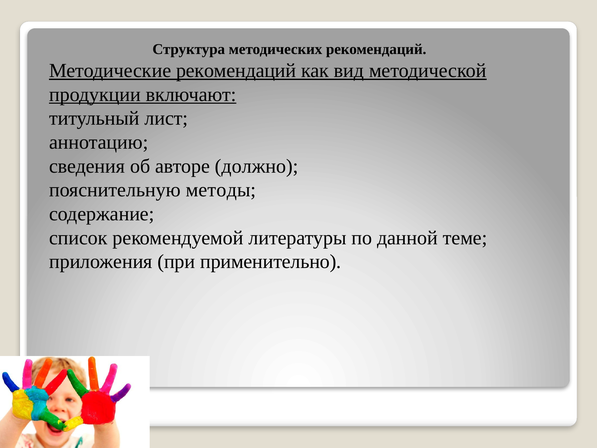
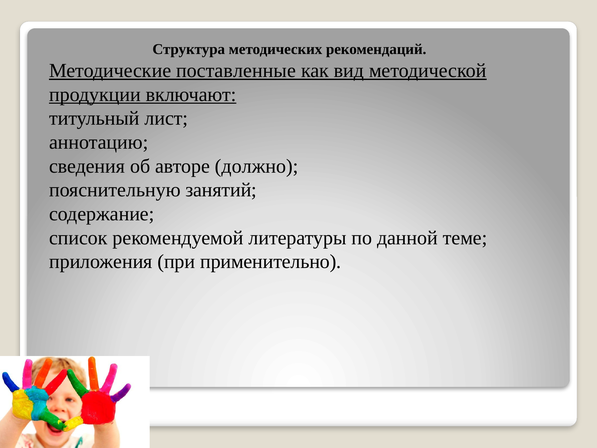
Методические рекомендаций: рекомендаций -> поставленные
методы: методы -> занятий
